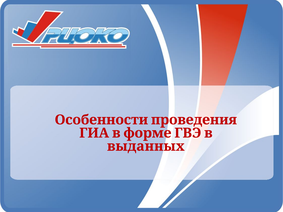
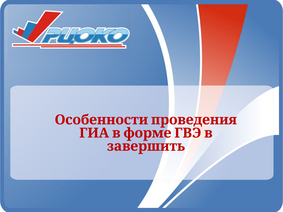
выданных: выданных -> завершить
